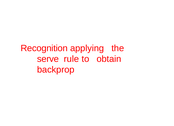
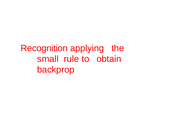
serve: serve -> small
